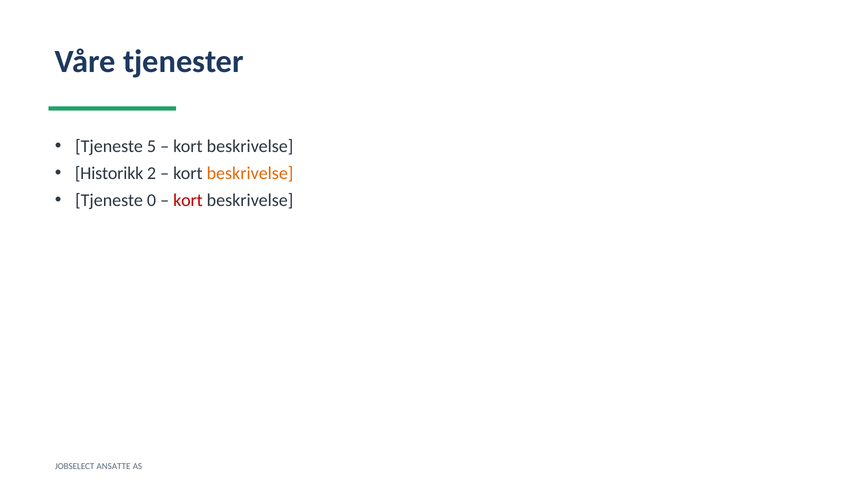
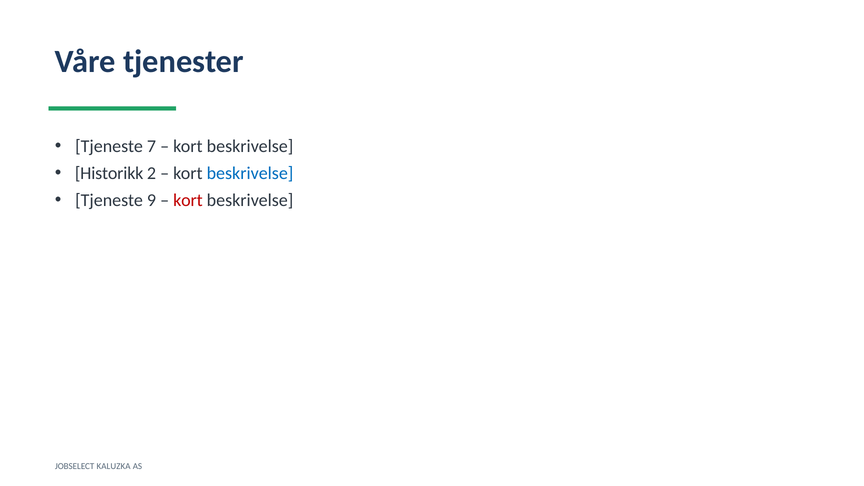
5: 5 -> 7
beskrivelse at (250, 173) colour: orange -> blue
0: 0 -> 9
ANSATTE: ANSATTE -> KALUZKA
